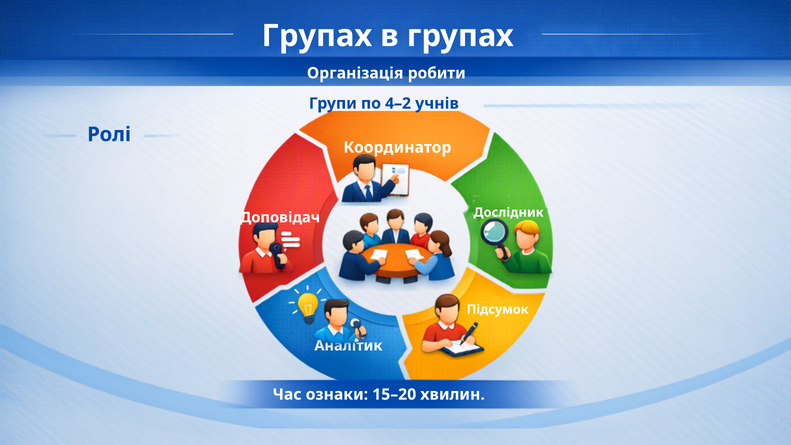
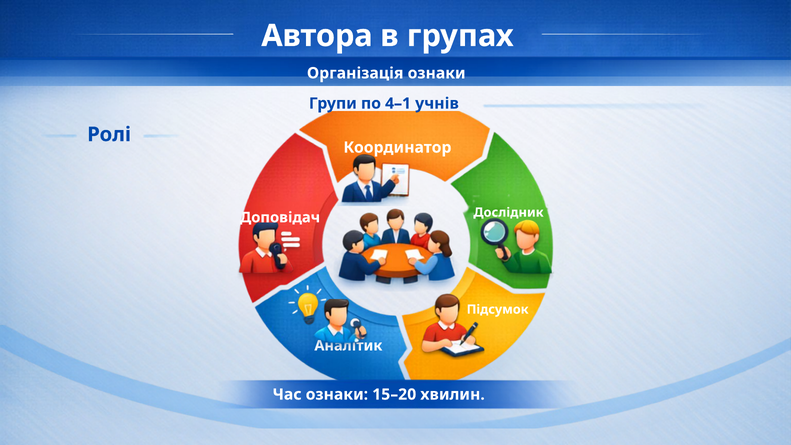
Групах at (317, 36): Групах -> Автора
Організація робити: робити -> ознаки
4–2: 4–2 -> 4–1
